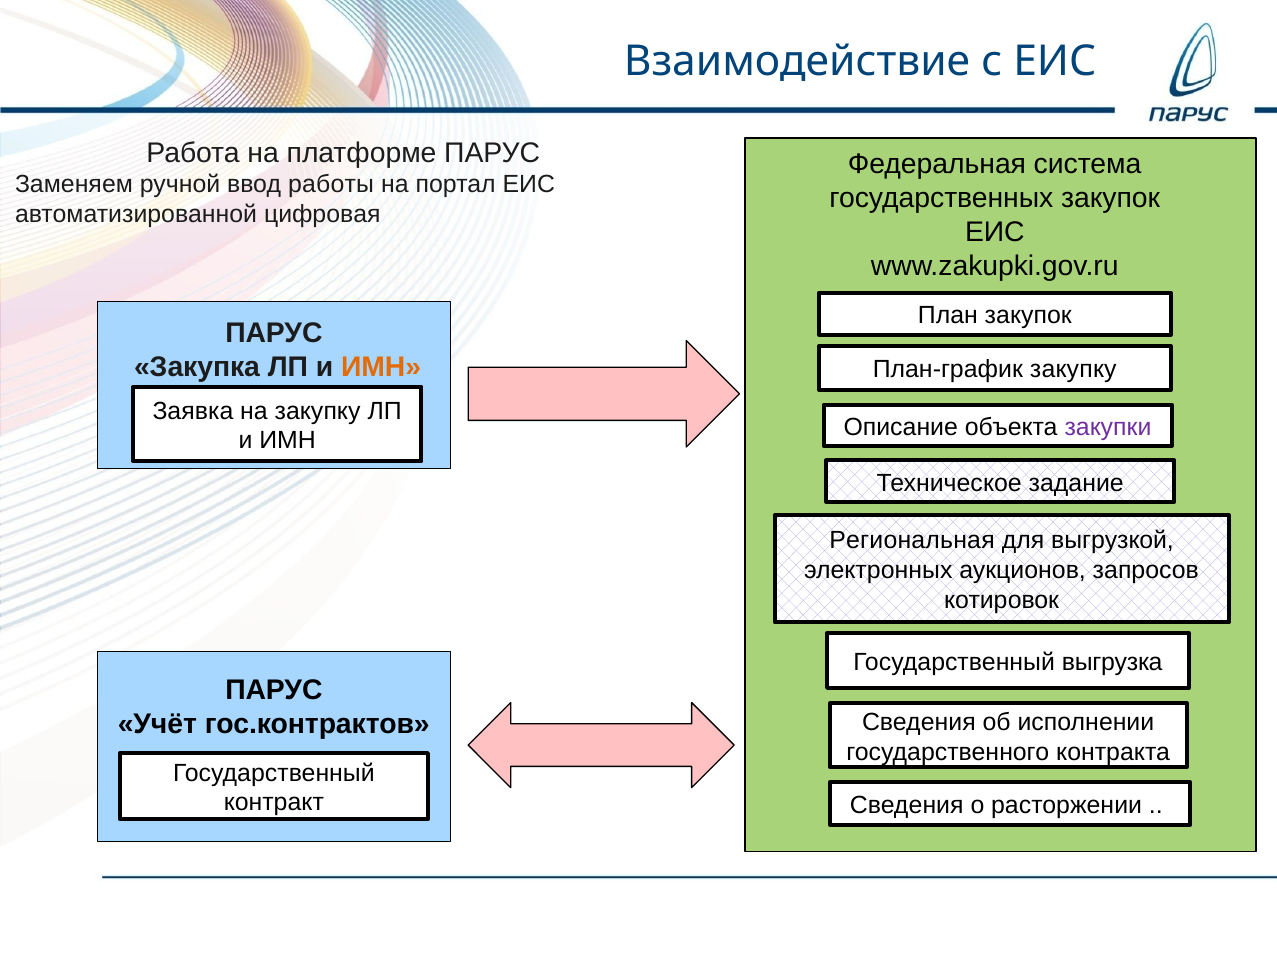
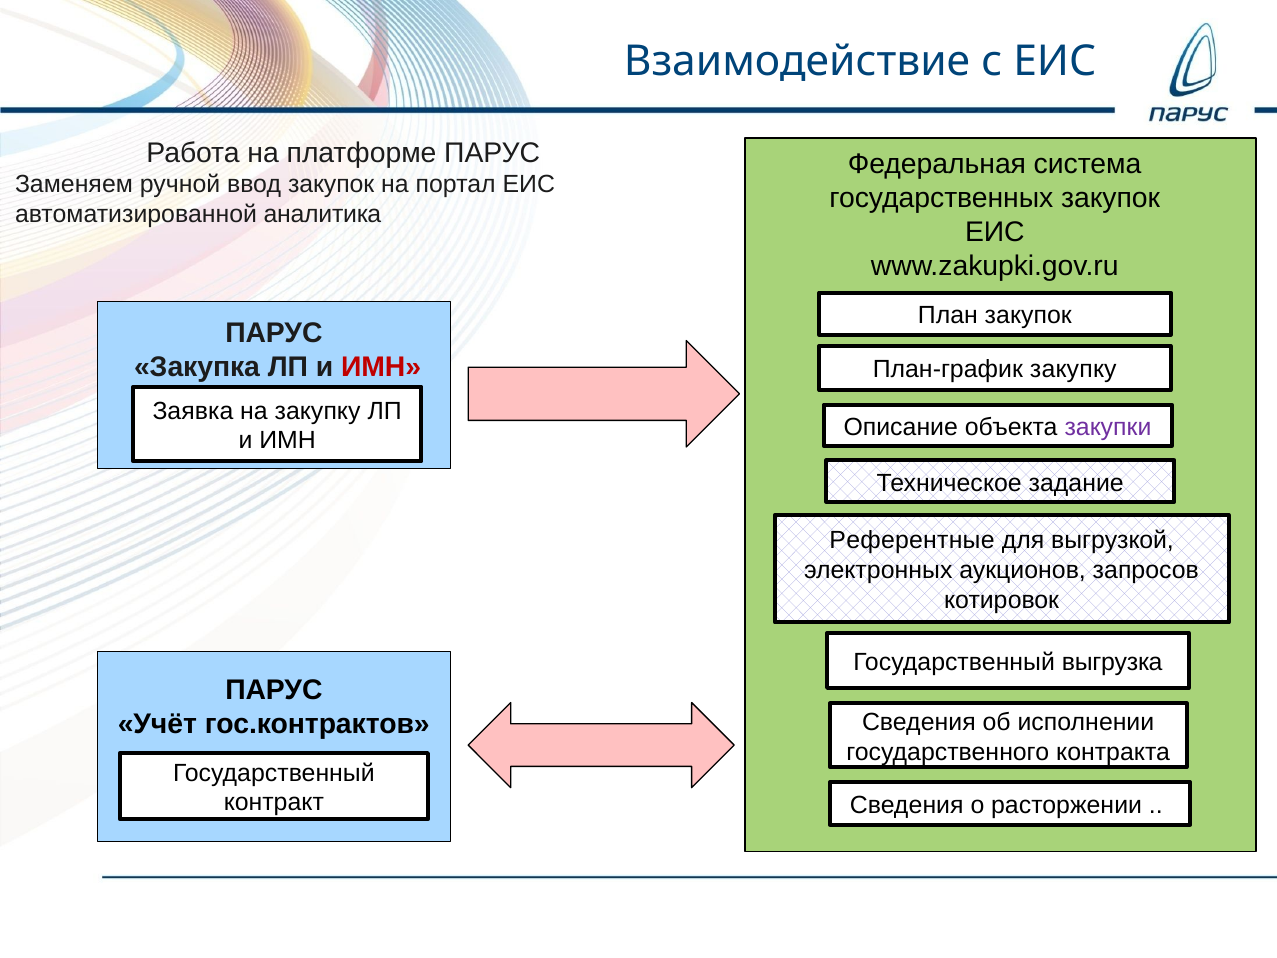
ввод работы: работы -> закупок
цифровая: цифровая -> аналитика
ИМН at (381, 367) colour: orange -> red
Региональная: Региональная -> Референтные
